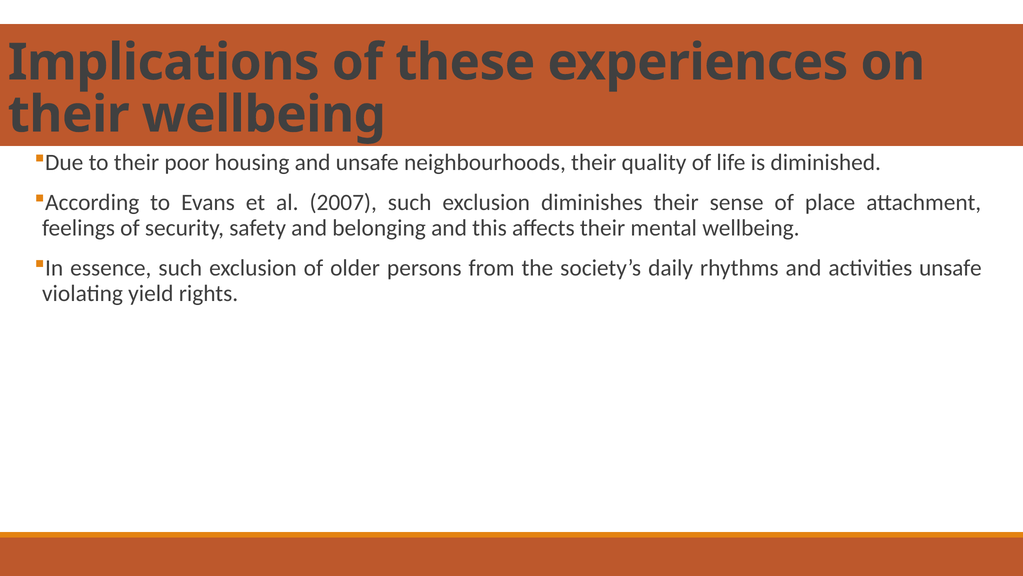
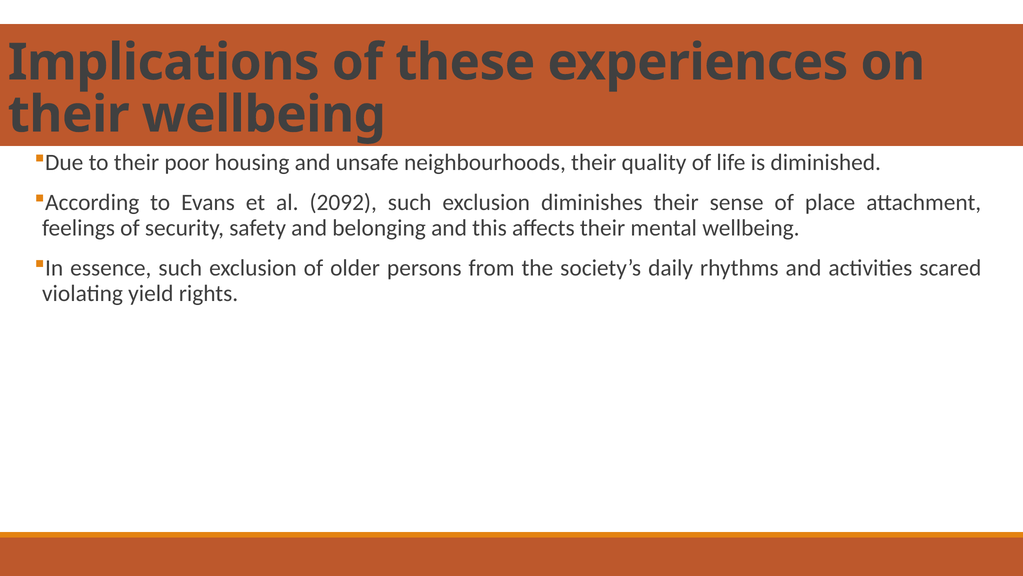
2007: 2007 -> 2092
activities unsafe: unsafe -> scared
